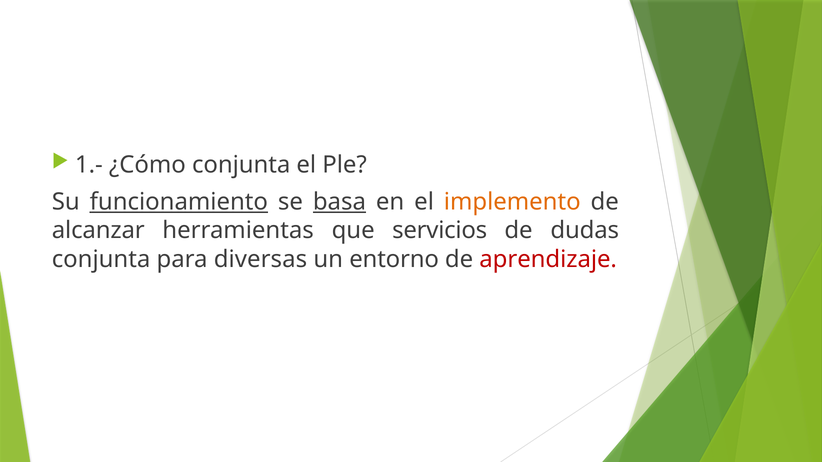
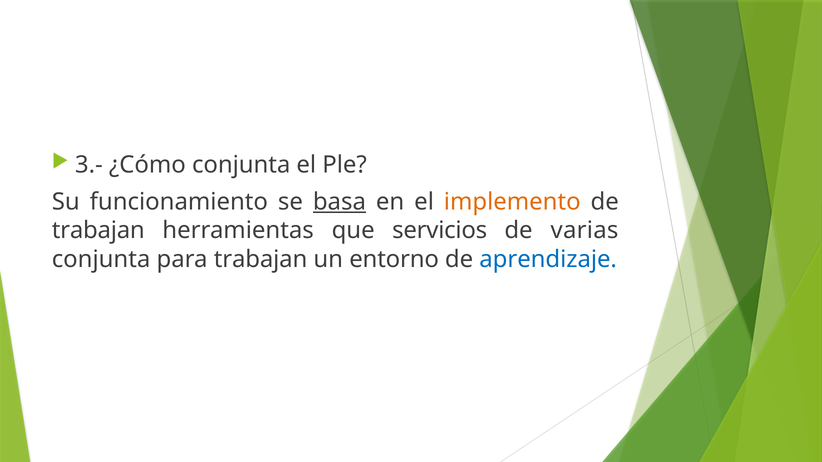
1.-: 1.- -> 3.-
funcionamiento underline: present -> none
alcanzar at (98, 231): alcanzar -> trabajan
dudas: dudas -> varias
para diversas: diversas -> trabajan
aprendizaje colour: red -> blue
